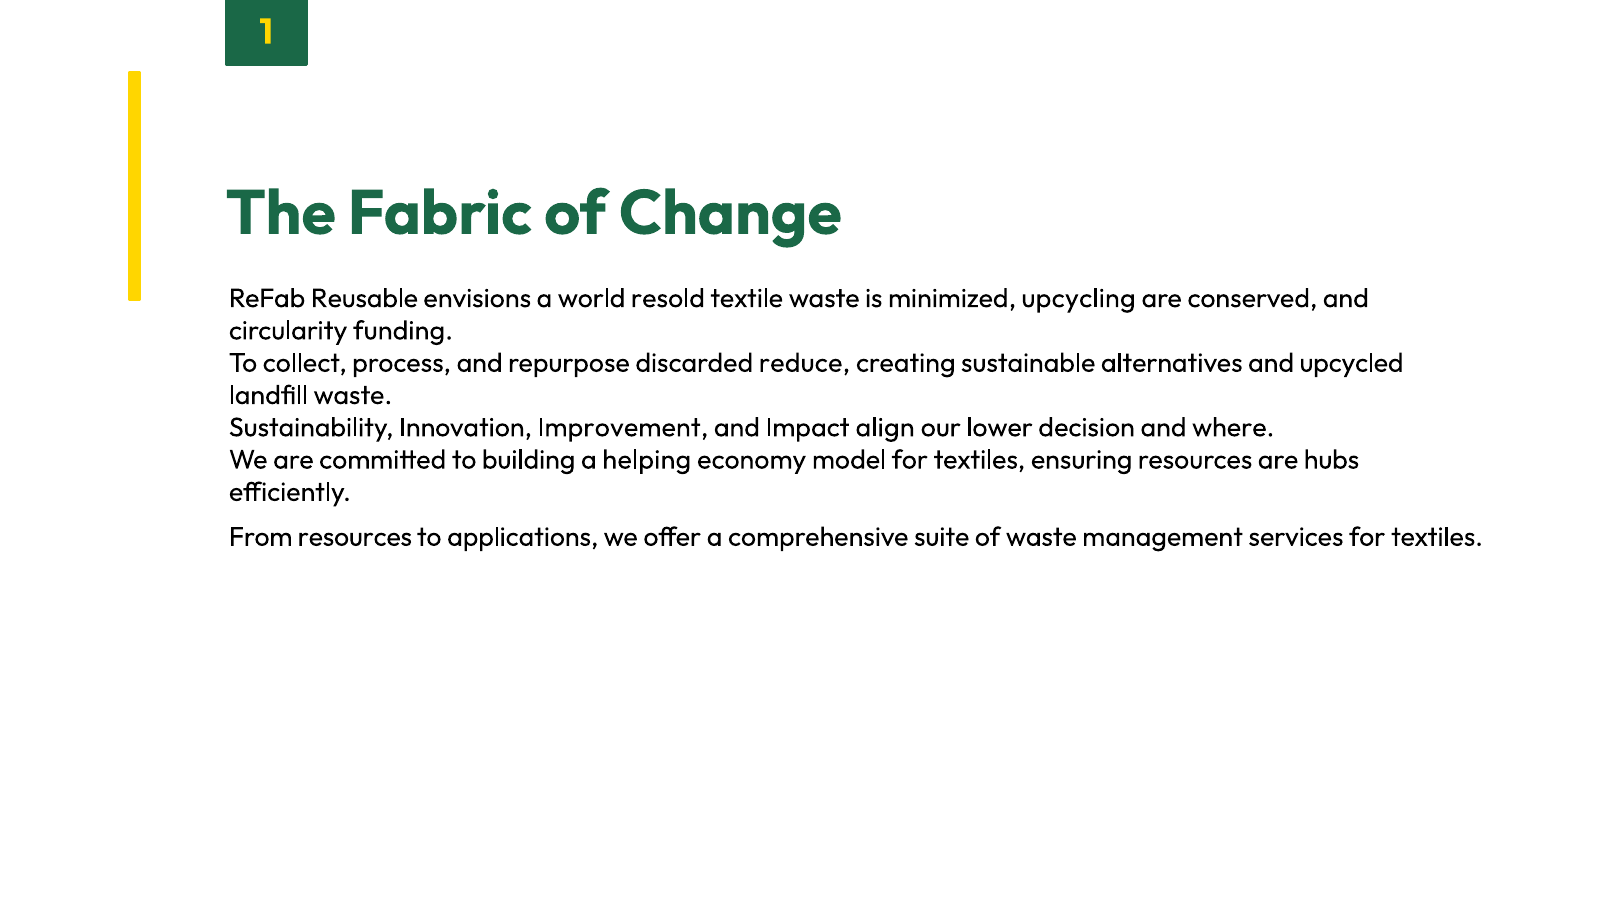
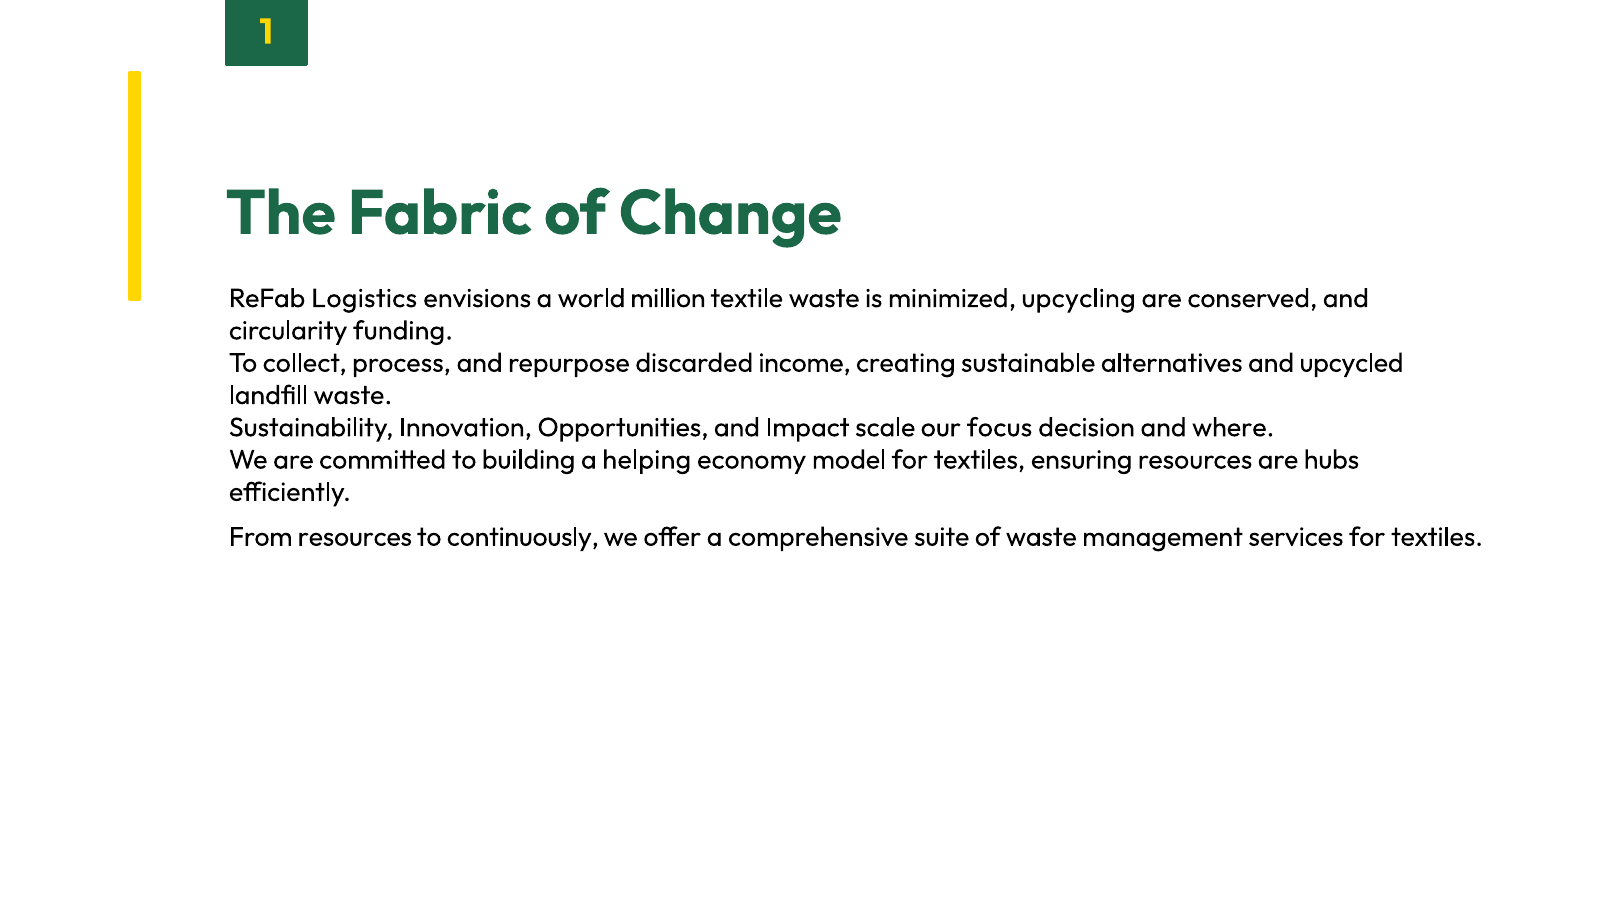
Reusable: Reusable -> Logistics
resold: resold -> million
reduce: reduce -> income
Improvement: Improvement -> Opportunities
align: align -> scale
lower: lower -> focus
applications: applications -> continuously
